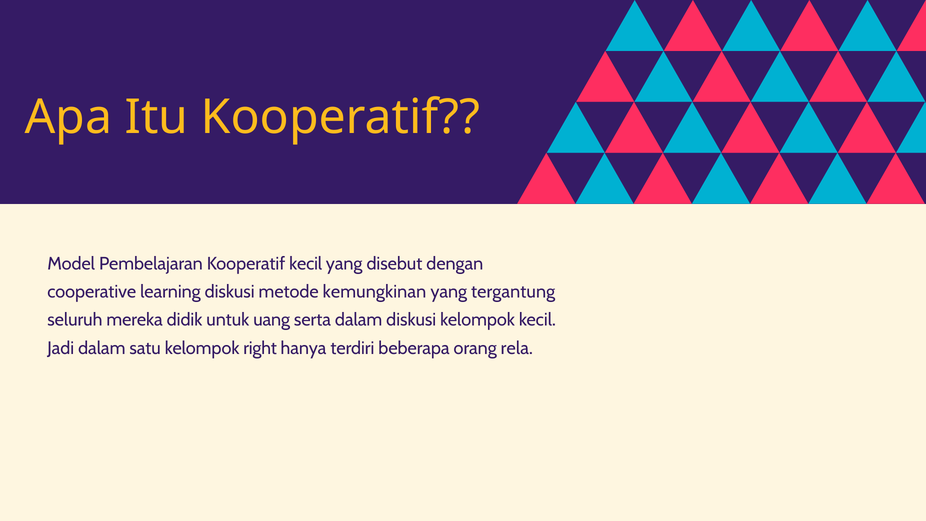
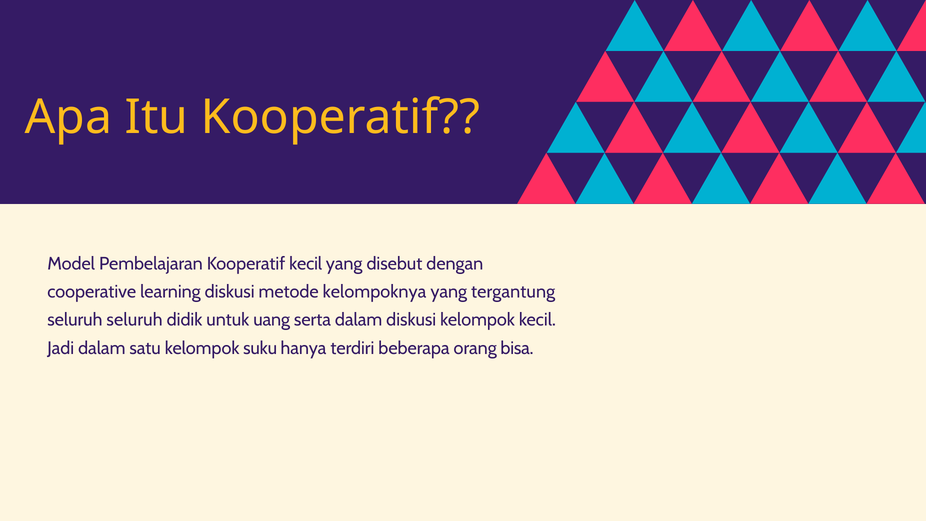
kemungkinan: kemungkinan -> kelompoknya
seluruh mereka: mereka -> seluruh
right: right -> suku
rela: rela -> bisa
